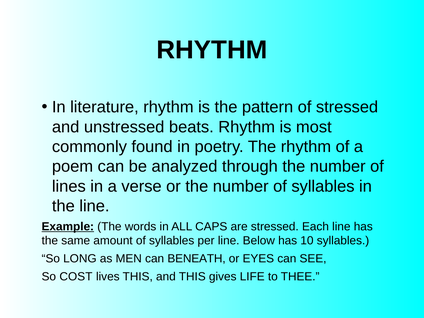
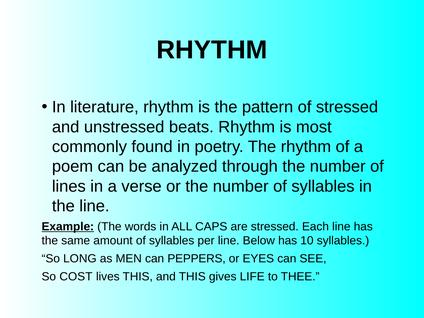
BENEATH: BENEATH -> PEPPERS
